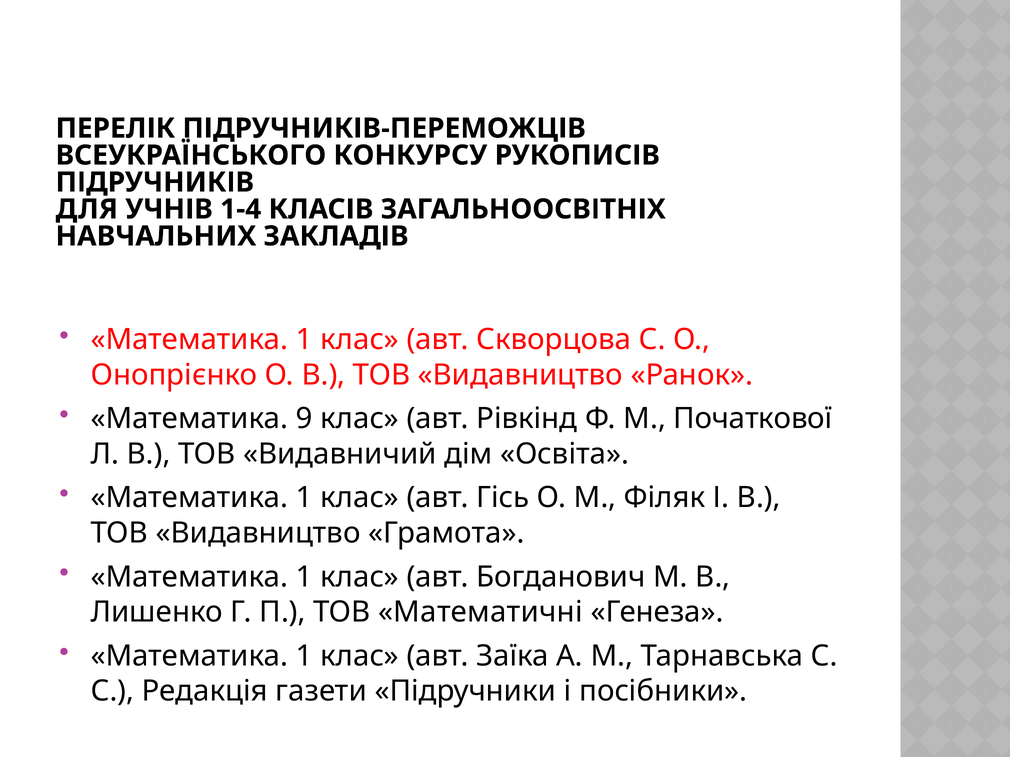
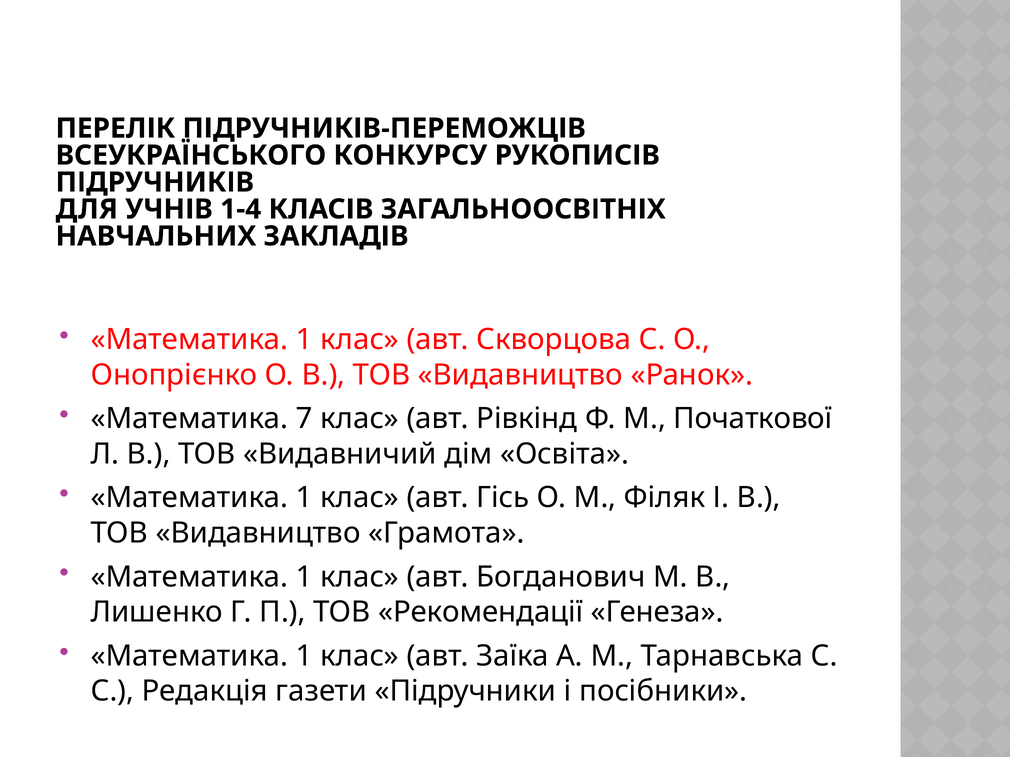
9: 9 -> 7
Математичні: Математичні -> Рекомендації
